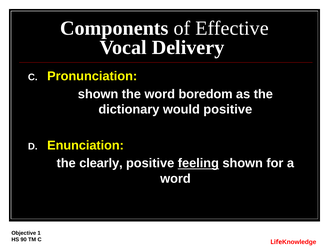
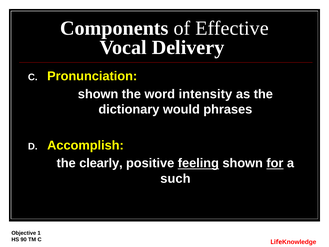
boredom: boredom -> intensity
would positive: positive -> phrases
Enunciation: Enunciation -> Accomplish
for underline: none -> present
word at (175, 178): word -> such
